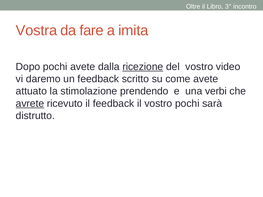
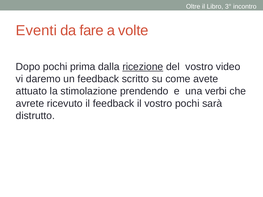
Vostra: Vostra -> Eventi
imita: imita -> volte
pochi avete: avete -> prima
avrete underline: present -> none
